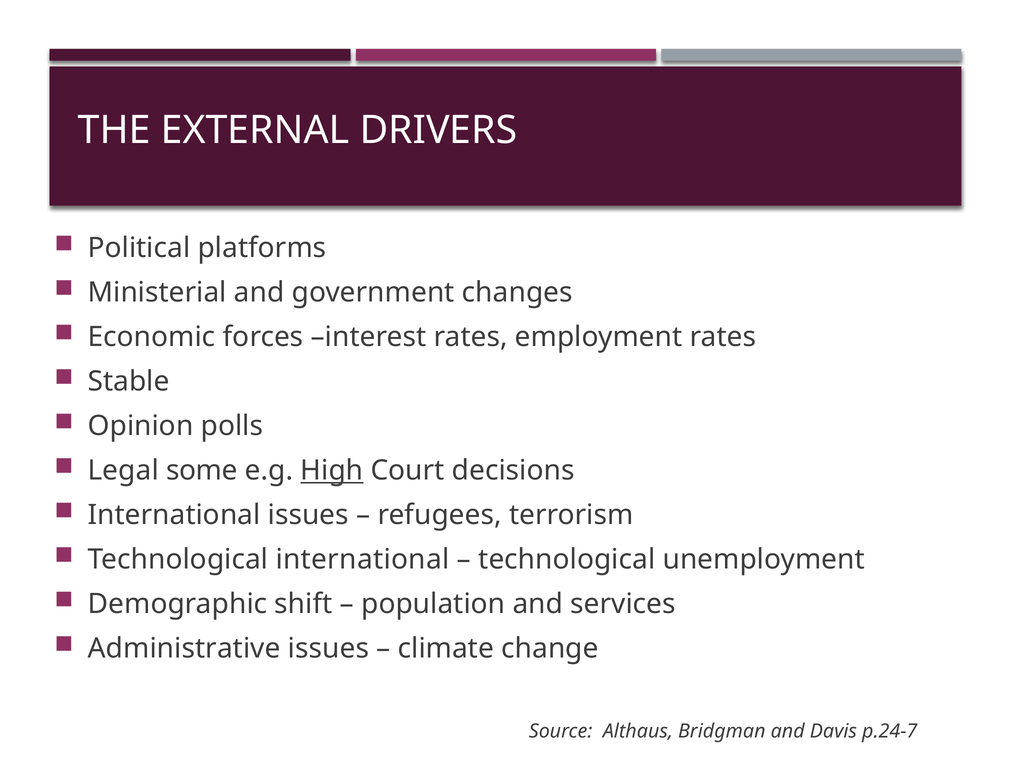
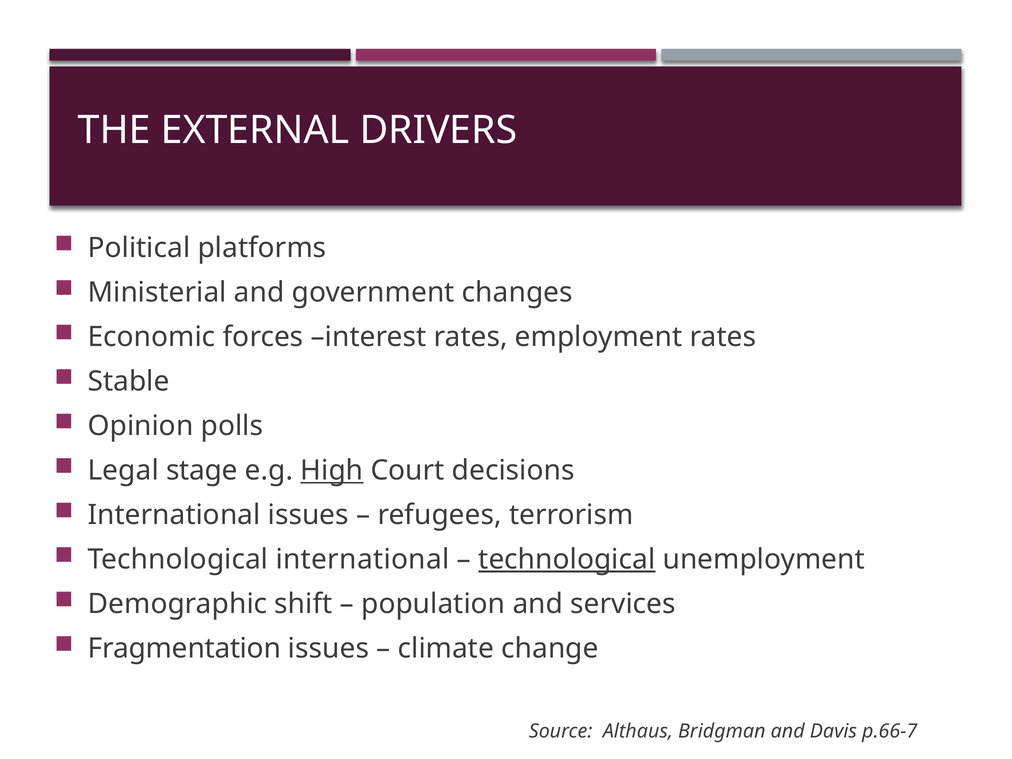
some: some -> stage
technological at (567, 559) underline: none -> present
Administrative: Administrative -> Fragmentation
p.24-7: p.24-7 -> p.66-7
